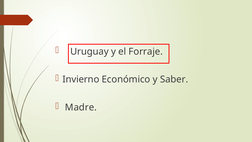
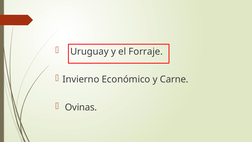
Saber: Saber -> Carne
Madre: Madre -> Ovinas
